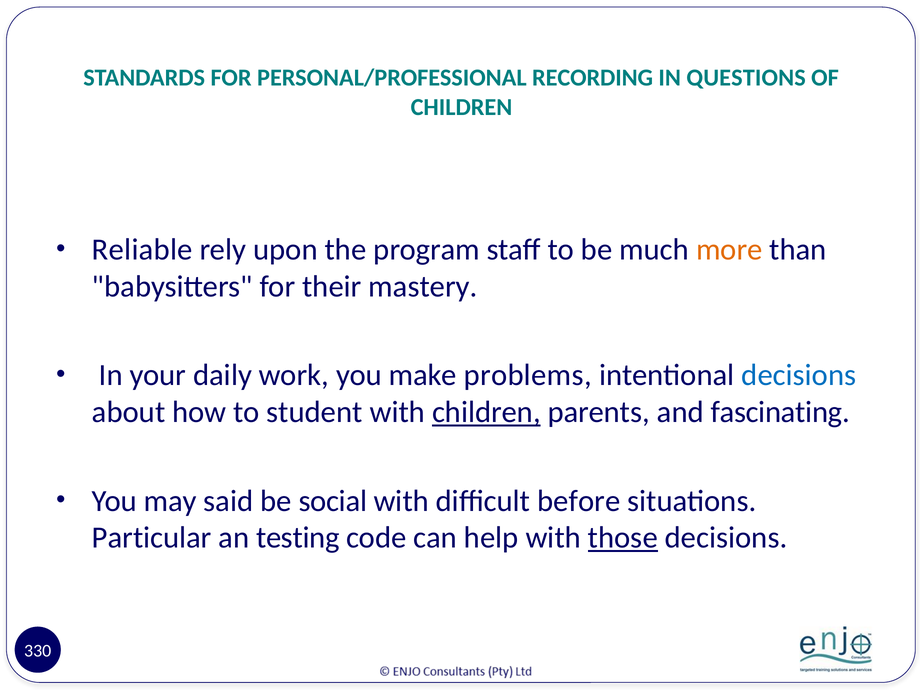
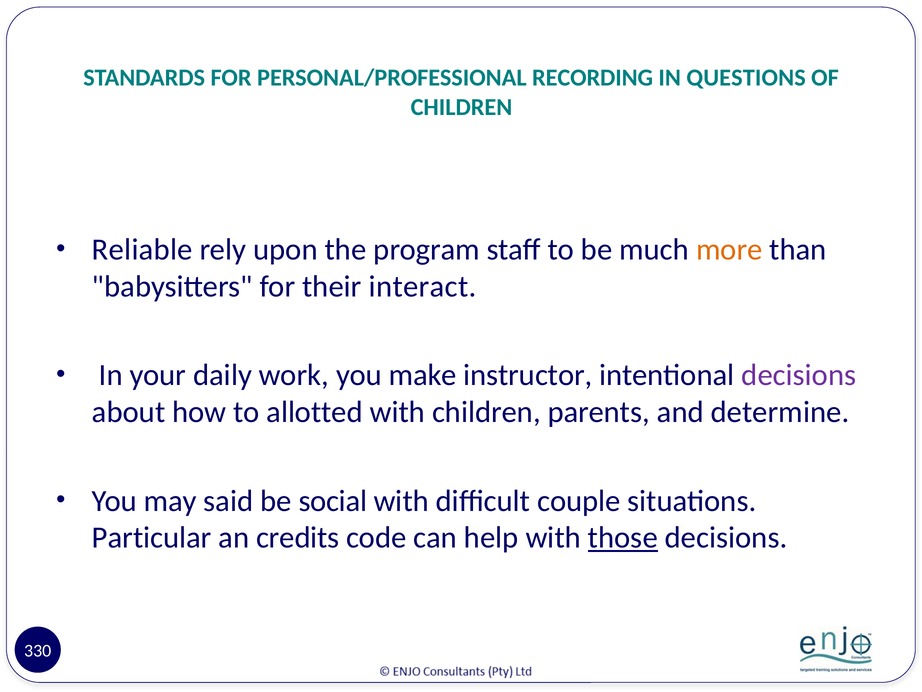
mastery: mastery -> interact
problems: problems -> instructor
decisions at (799, 375) colour: blue -> purple
student: student -> allotted
children at (486, 412) underline: present -> none
fascinating: fascinating -> determine
before: before -> couple
testing: testing -> credits
